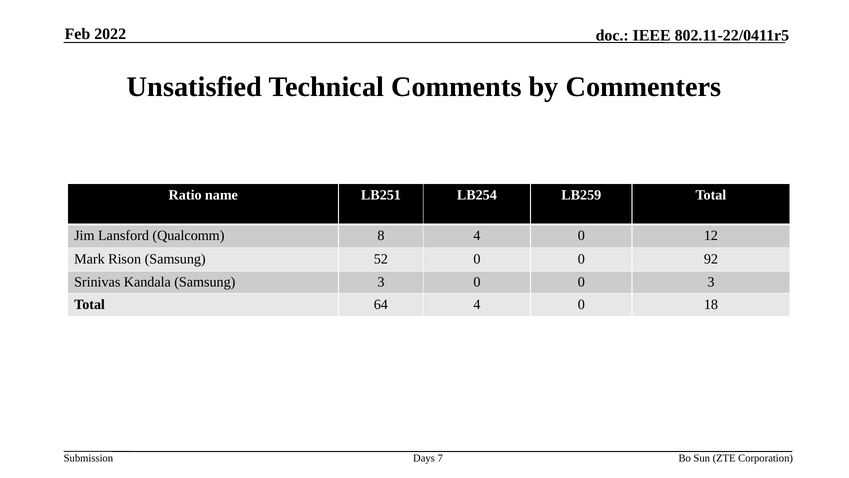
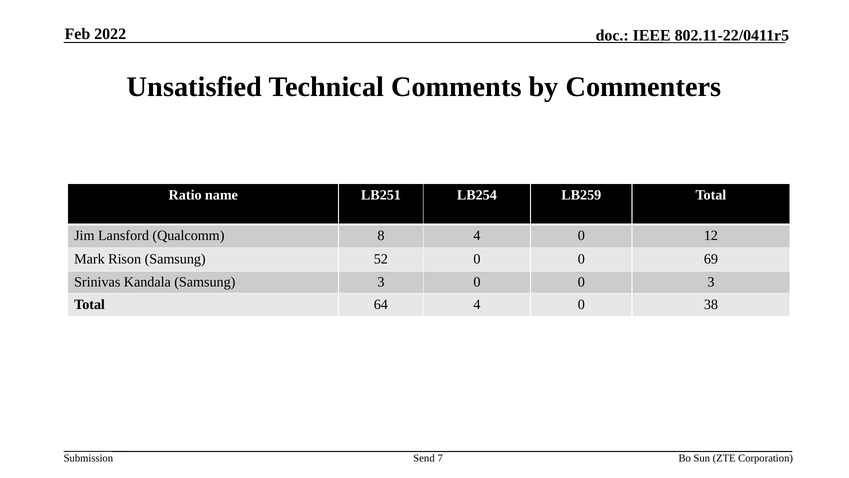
92: 92 -> 69
18: 18 -> 38
Days: Days -> Send
